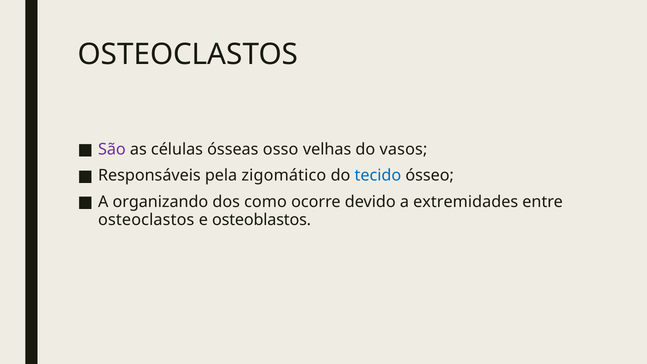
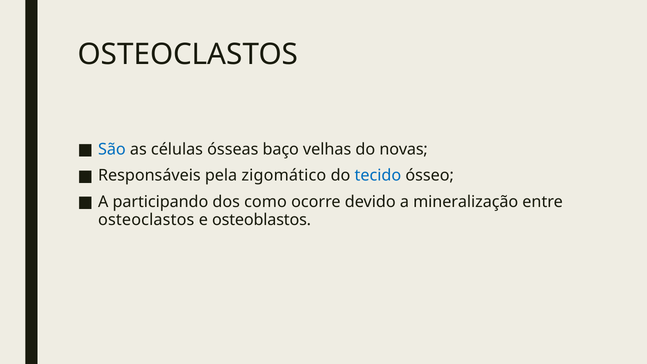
São colour: purple -> blue
osso: osso -> baço
vasos: vasos -> novas
organizando: organizando -> participando
extremidades: extremidades -> mineralização
